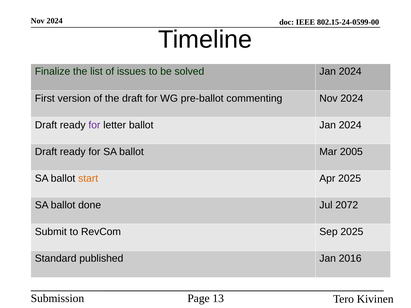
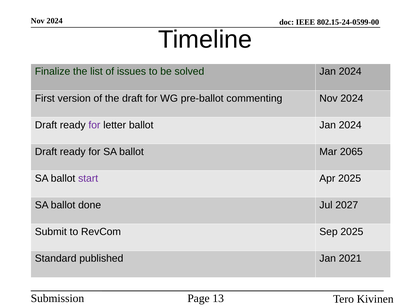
2005: 2005 -> 2065
start colour: orange -> purple
2072: 2072 -> 2027
2016: 2016 -> 2021
